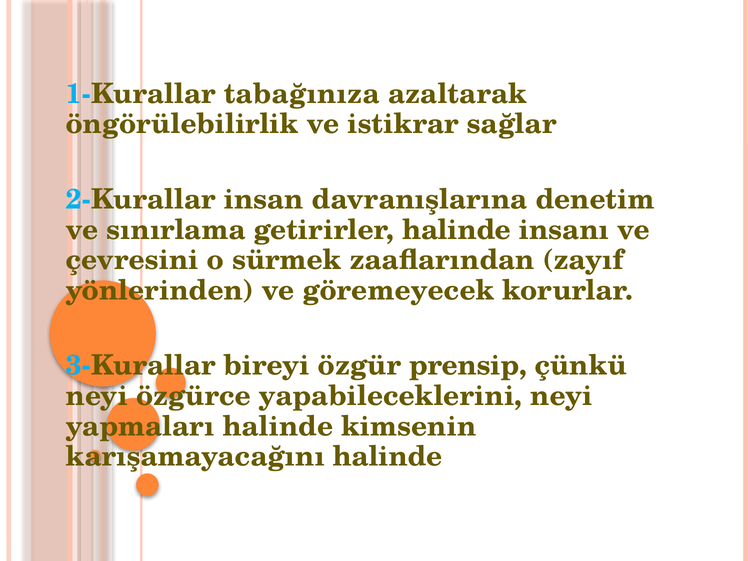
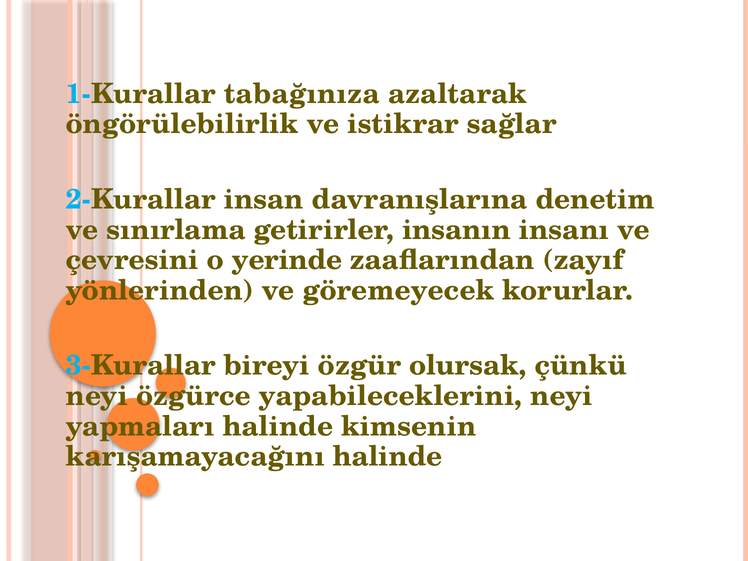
getirirler halinde: halinde -> insanın
sürmek: sürmek -> yerinde
prensip: prensip -> olursak
